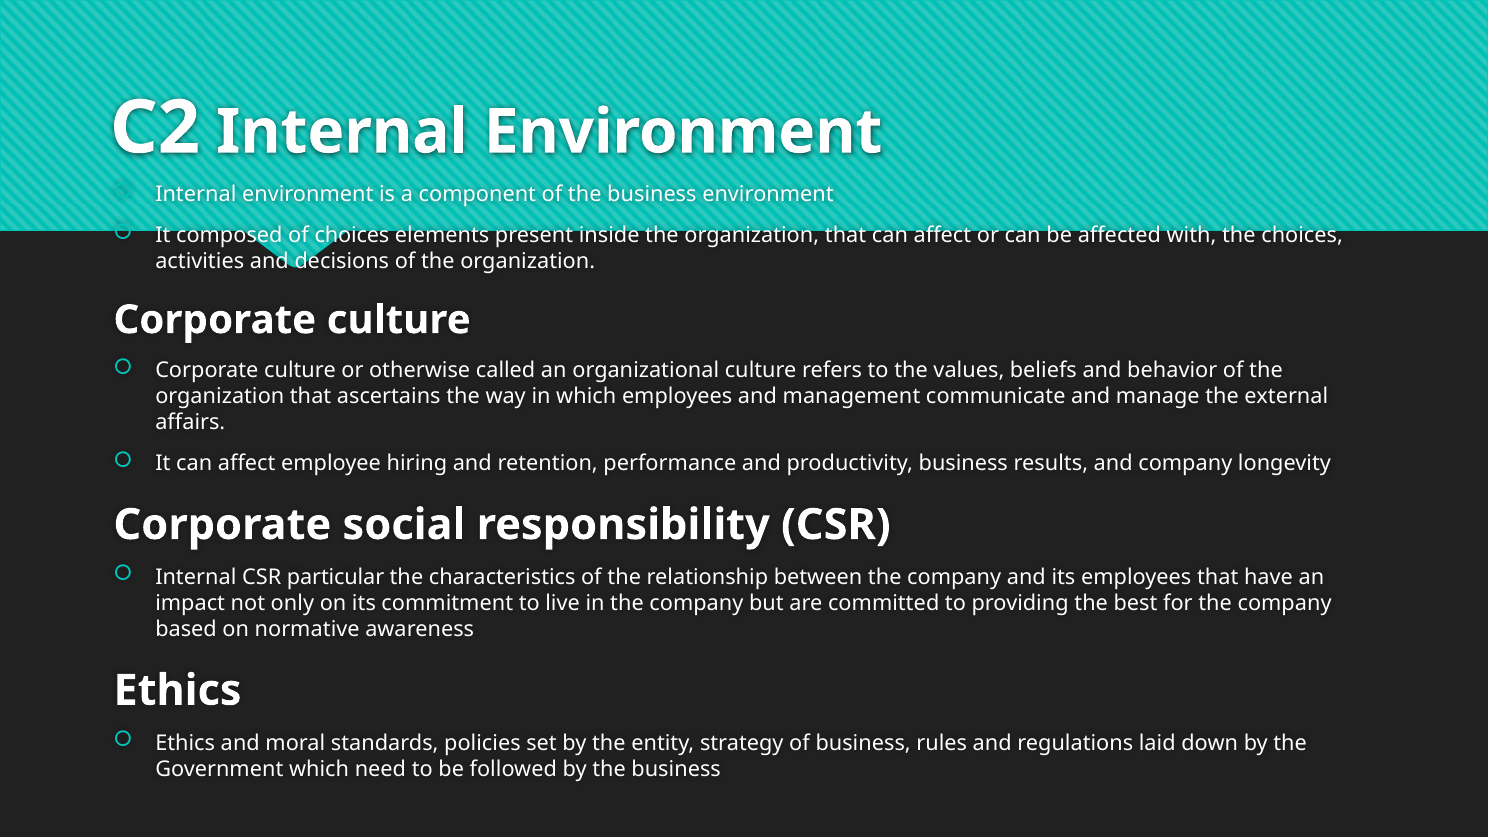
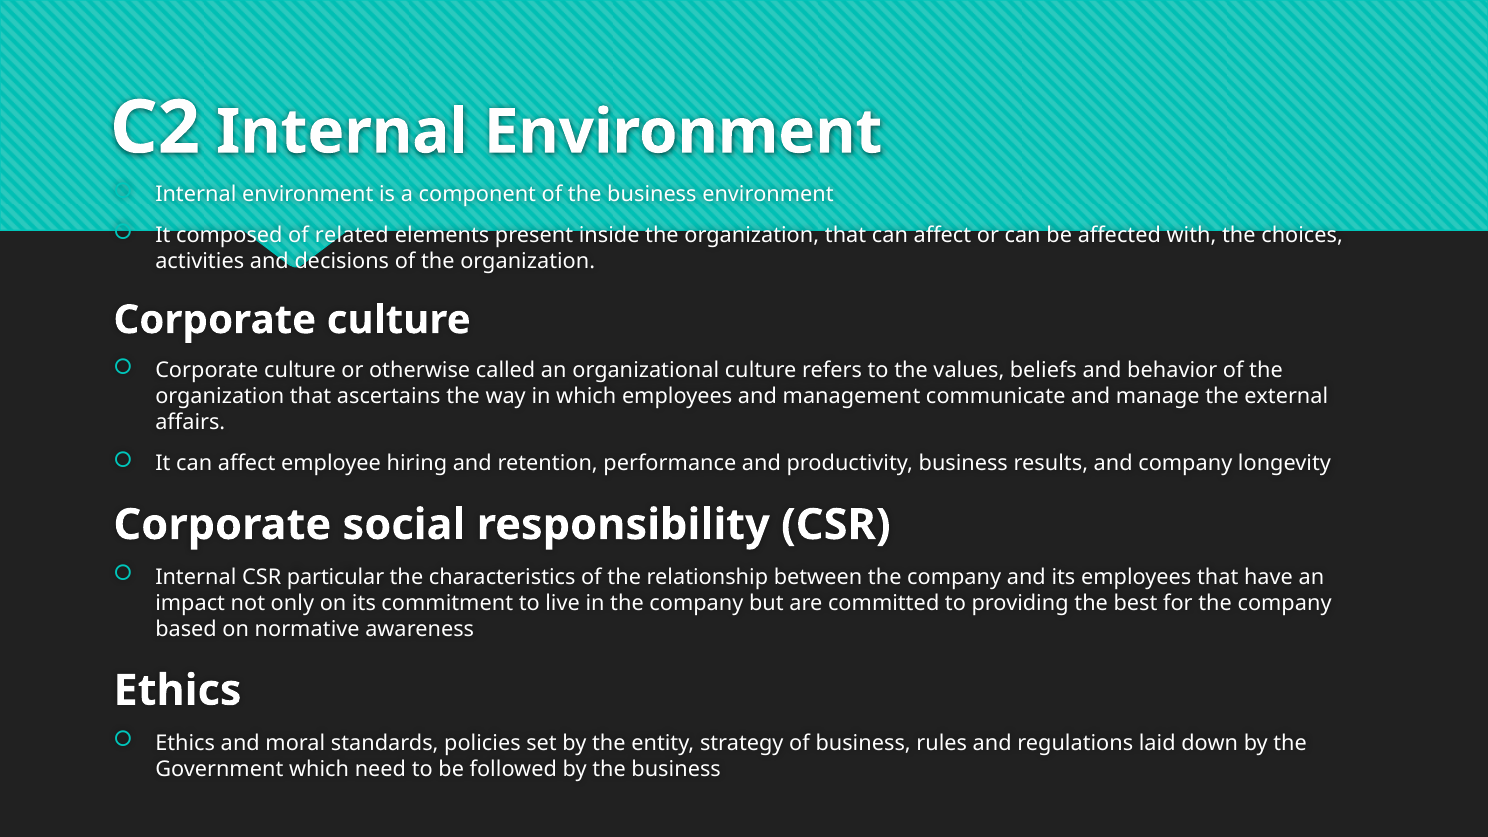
of choices: choices -> related
